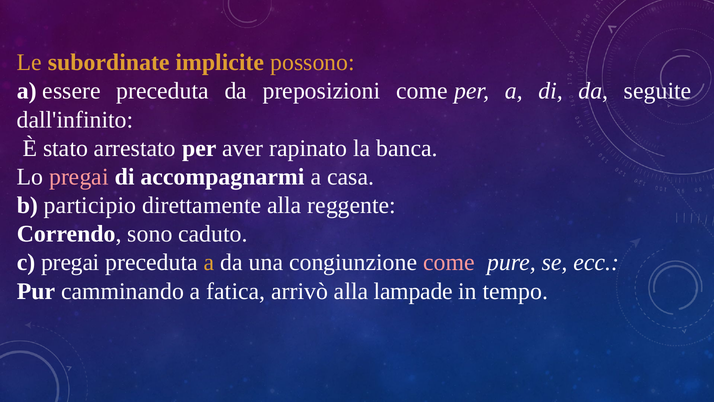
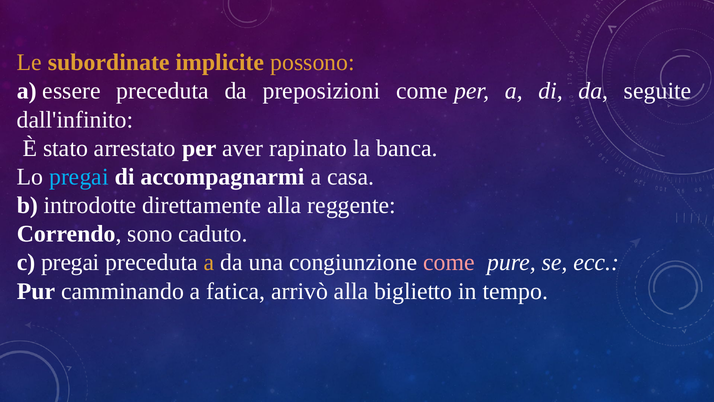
pregai at (79, 177) colour: pink -> light blue
participio: participio -> introdotte
lampade: lampade -> biglietto
